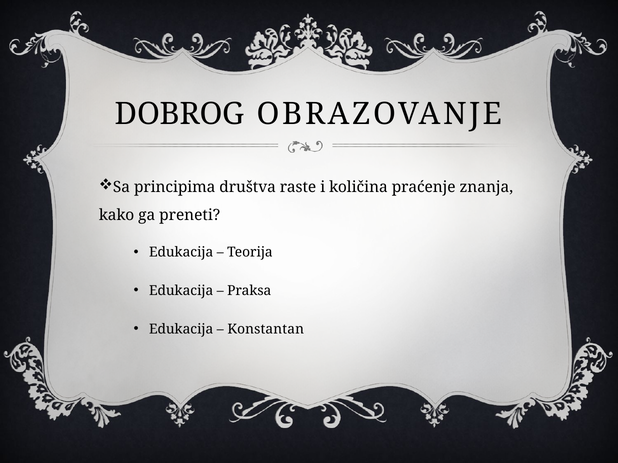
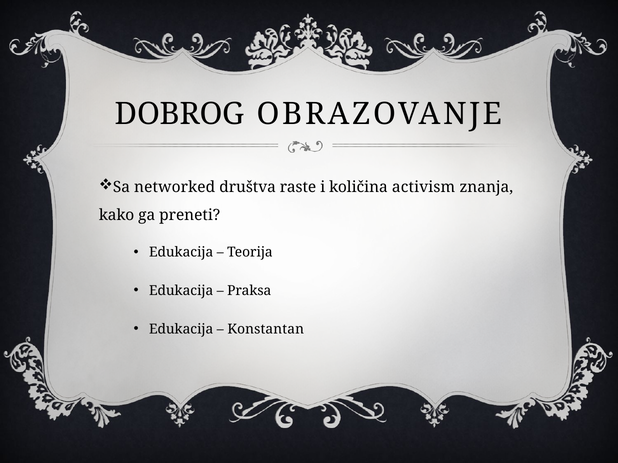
principima: principima -> networked
praćenje: praćenje -> activism
